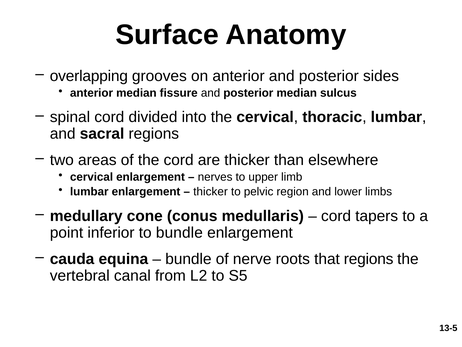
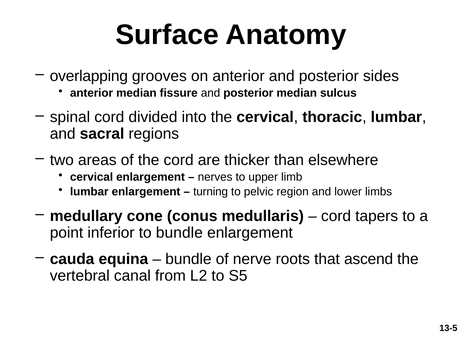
thicker at (211, 192): thicker -> turning
that regions: regions -> ascend
